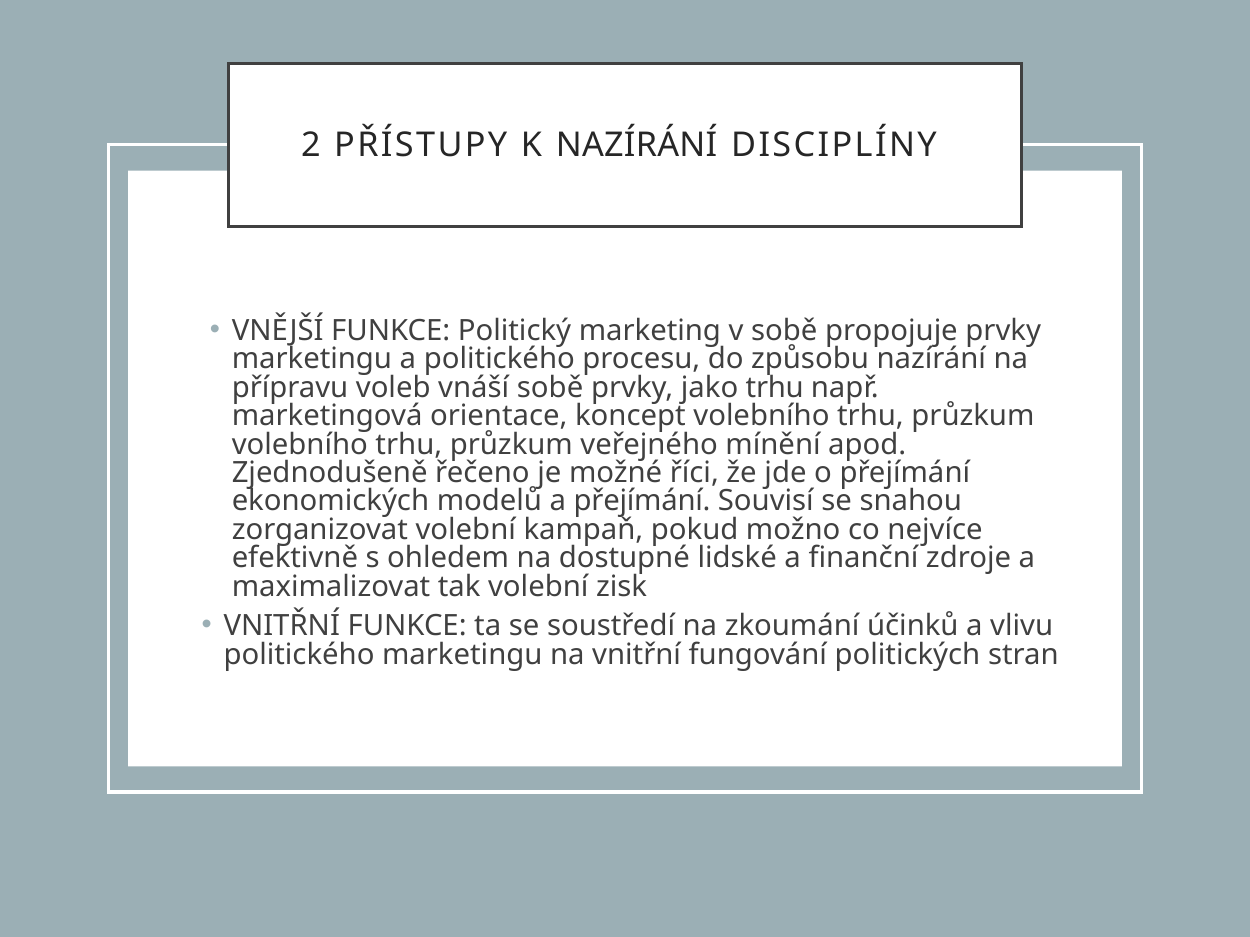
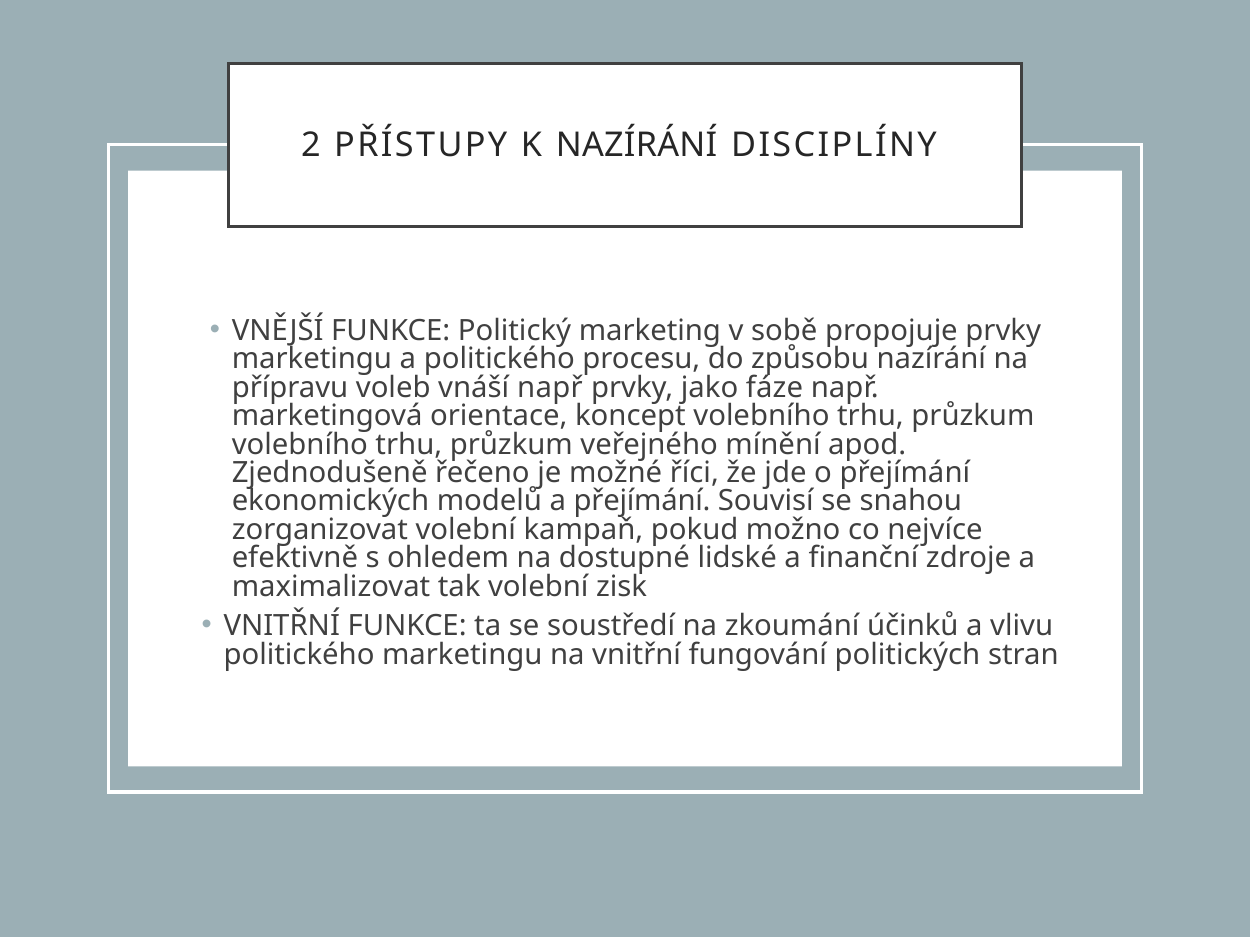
vnáší sobě: sobě -> např
jako trhu: trhu -> fáze
